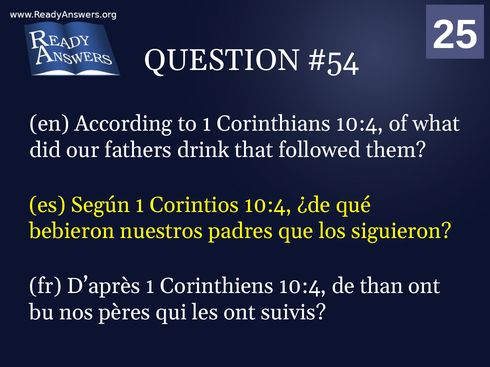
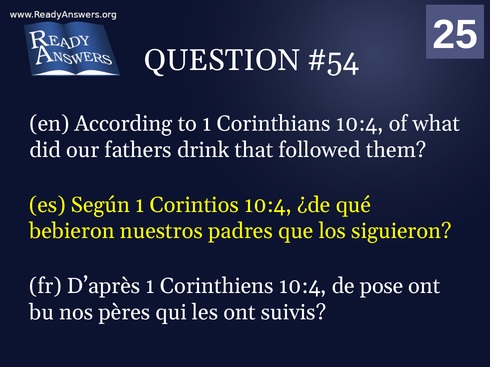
than: than -> pose
